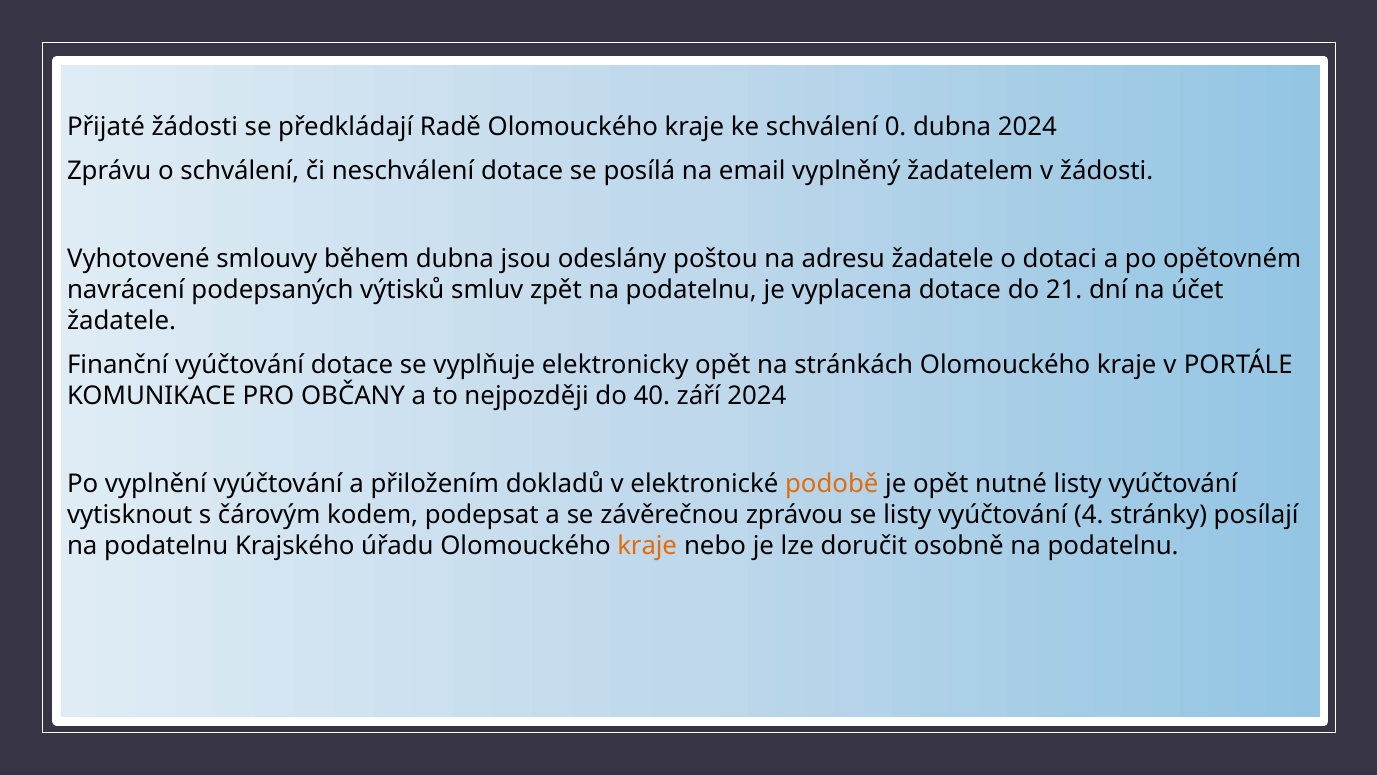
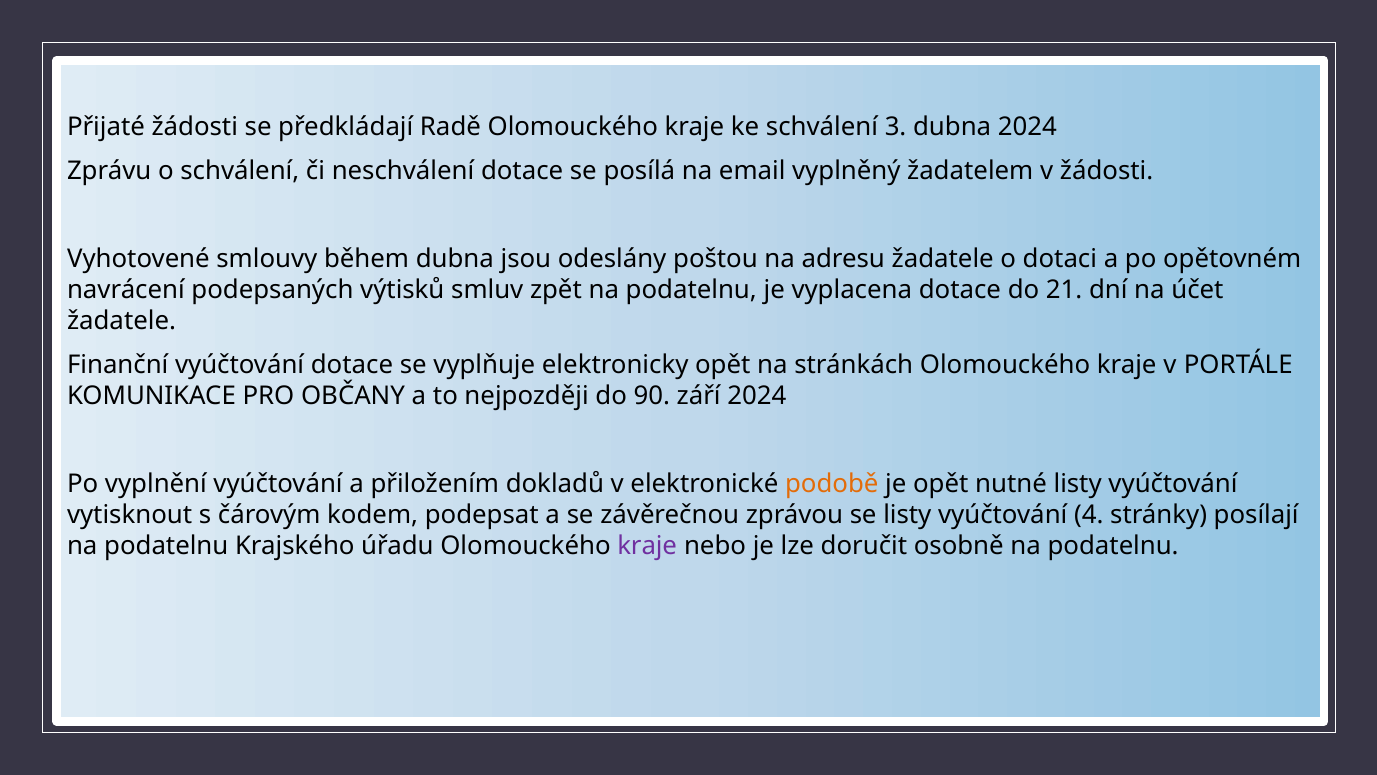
0: 0 -> 3
40: 40 -> 90
kraje at (647, 545) colour: orange -> purple
